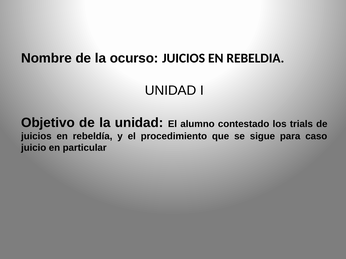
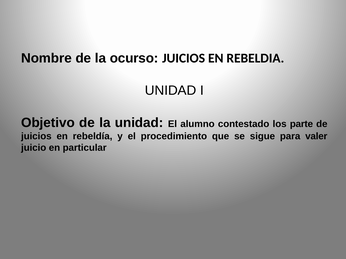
trials: trials -> parte
caso: caso -> valer
